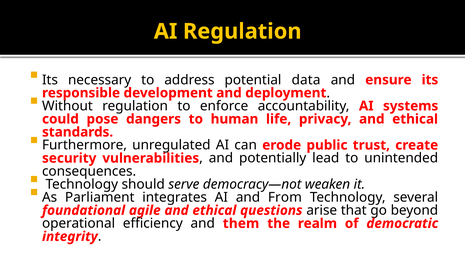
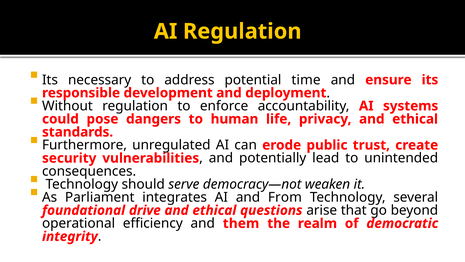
data: data -> time
agile: agile -> drive
